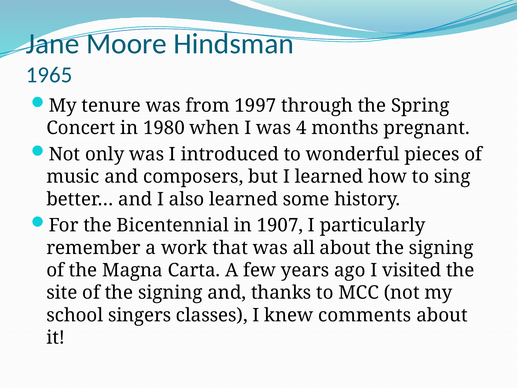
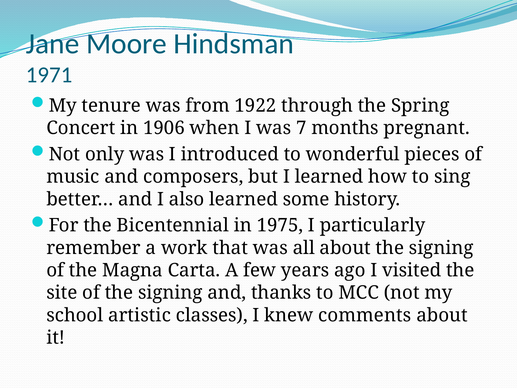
1965: 1965 -> 1971
1997: 1997 -> 1922
1980: 1980 -> 1906
4: 4 -> 7
1907: 1907 -> 1975
singers: singers -> artistic
